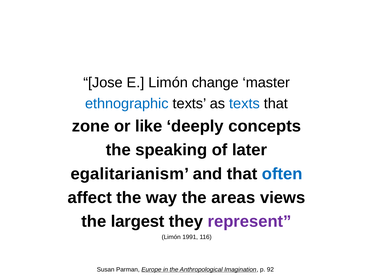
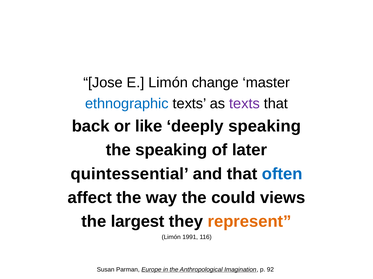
texts at (244, 104) colour: blue -> purple
zone: zone -> back
deeply concepts: concepts -> speaking
egalitarianism: egalitarianism -> quintessential
areas: areas -> could
represent colour: purple -> orange
